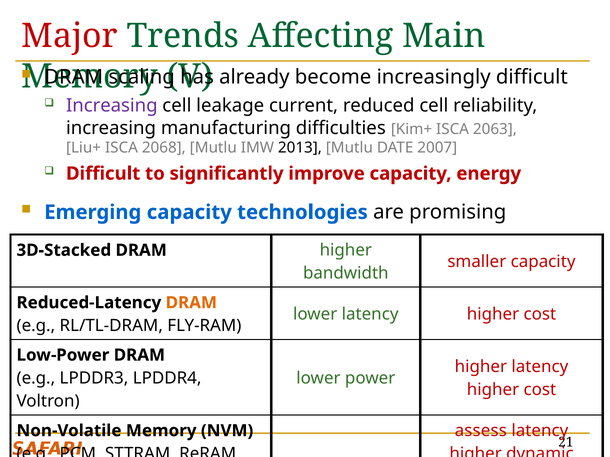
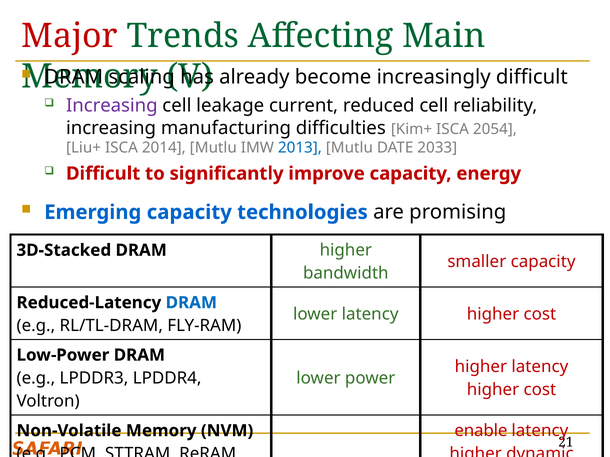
2063: 2063 -> 2054
2068: 2068 -> 2014
2013 colour: black -> blue
2007: 2007 -> 2033
DRAM at (191, 303) colour: orange -> blue
assess: assess -> enable
